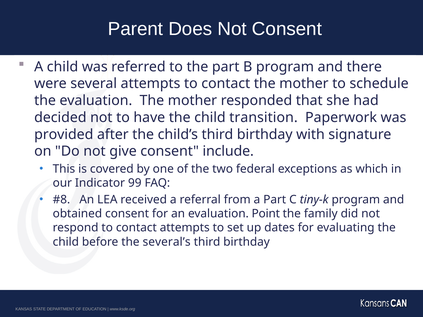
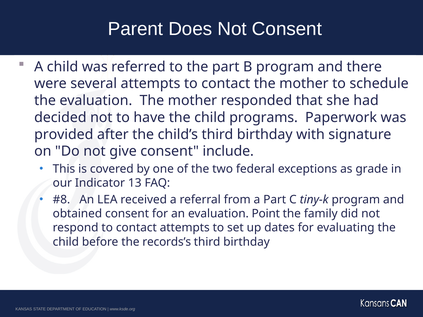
transition: transition -> programs
which: which -> grade
99: 99 -> 13
several’s: several’s -> records’s
